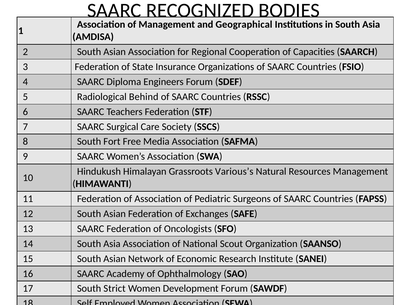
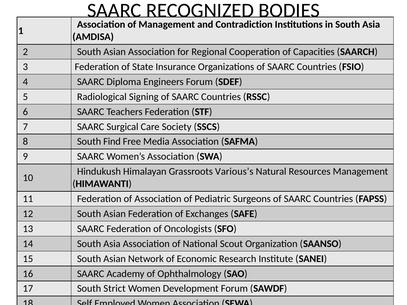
Geographical: Geographical -> Contradiction
Behind: Behind -> Signing
Fort: Fort -> Find
